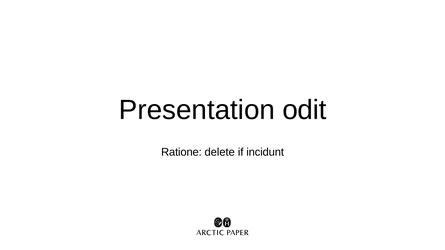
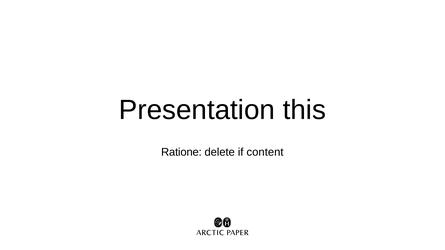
odit: odit -> this
incidunt: incidunt -> content
